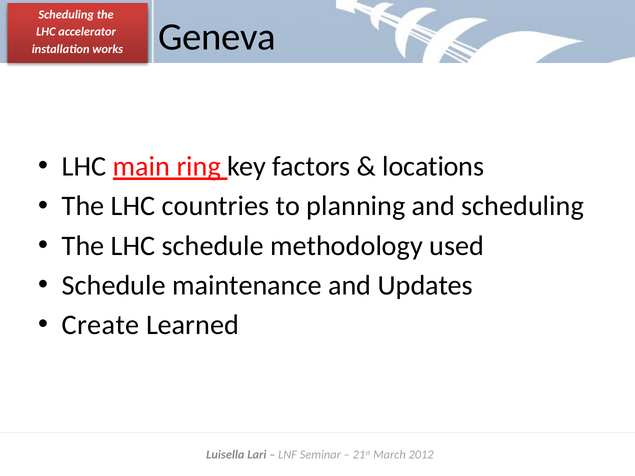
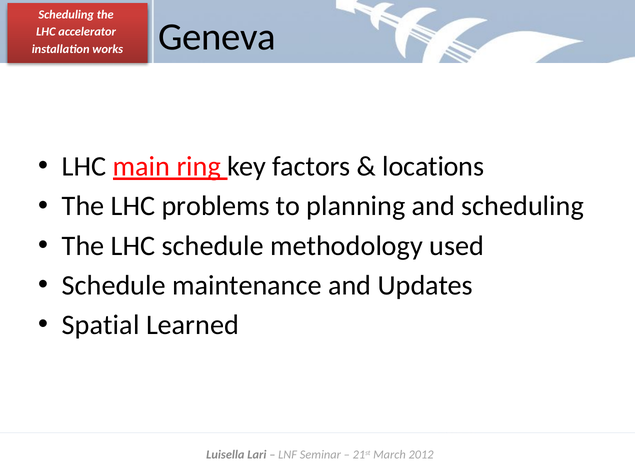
countries: countries -> problems
Create: Create -> Spatial
